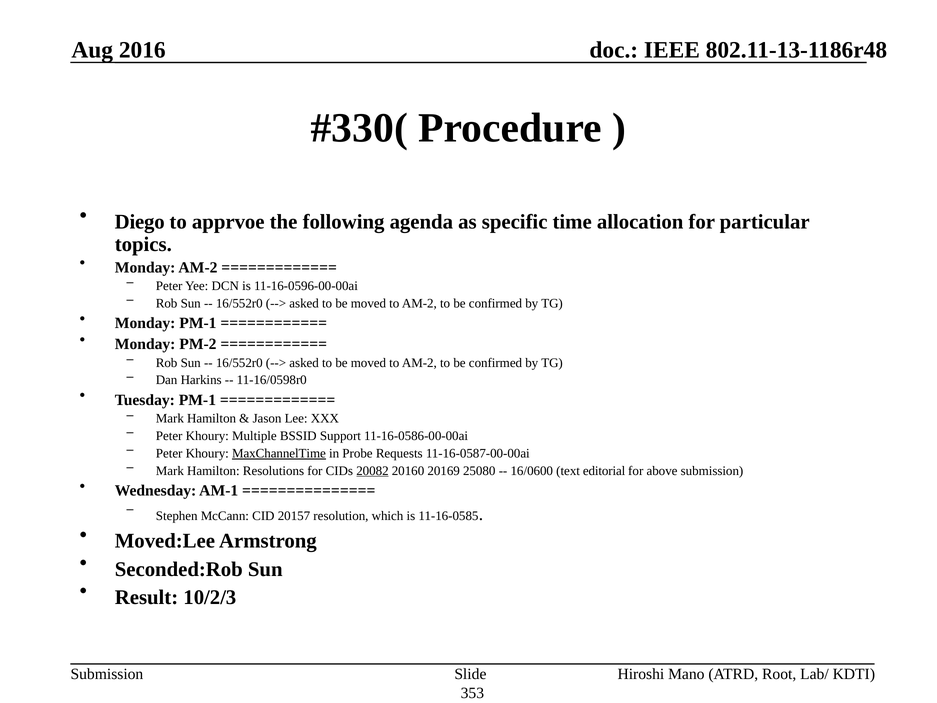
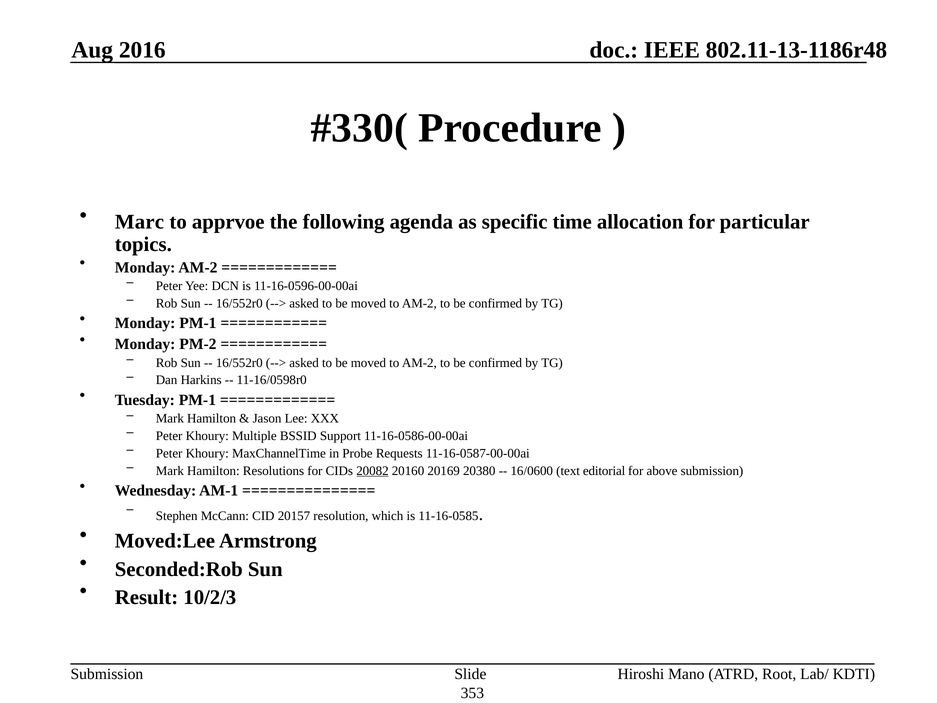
Diego: Diego -> Marc
MaxChannelTime underline: present -> none
25080: 25080 -> 20380
